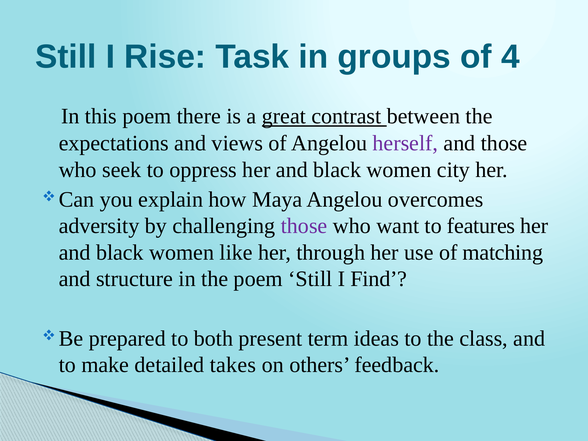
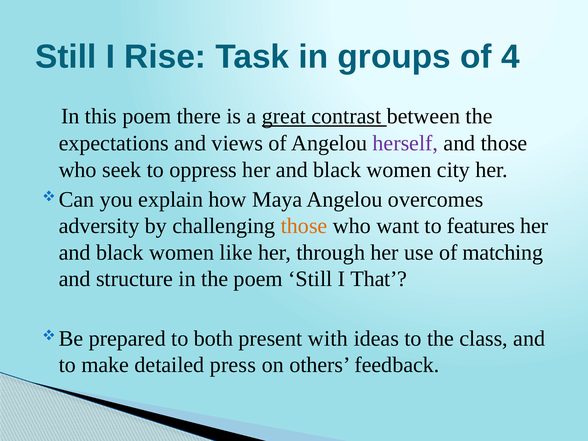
those at (304, 226) colour: purple -> orange
Find: Find -> That
term: term -> with
takes: takes -> press
